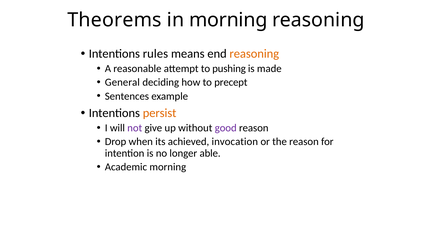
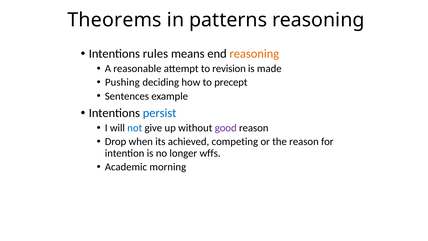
in morning: morning -> patterns
pushing: pushing -> revision
General: General -> Pushing
persist colour: orange -> blue
not colour: purple -> blue
invocation: invocation -> competing
able: able -> wffs
